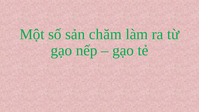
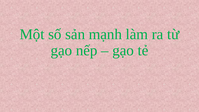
chăm: chăm -> mạnh
